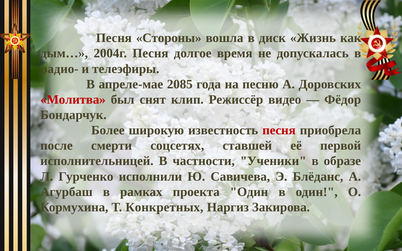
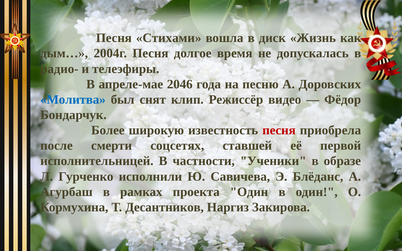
Стороны: Стороны -> Стихами
2085: 2085 -> 2046
Молитва colour: red -> blue
Конкретных: Конкретных -> Десантников
